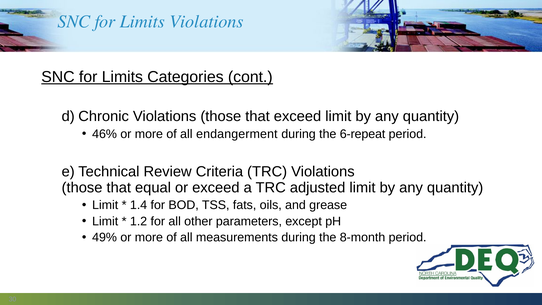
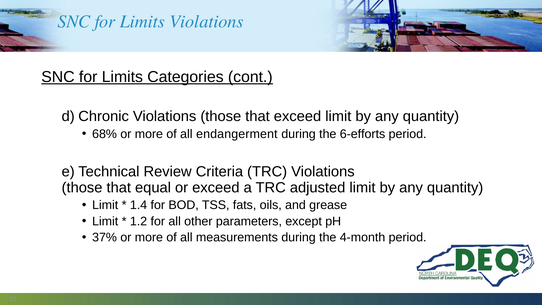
46%: 46% -> 68%
6-repeat: 6-repeat -> 6-efforts
49%: 49% -> 37%
8-month: 8-month -> 4-month
